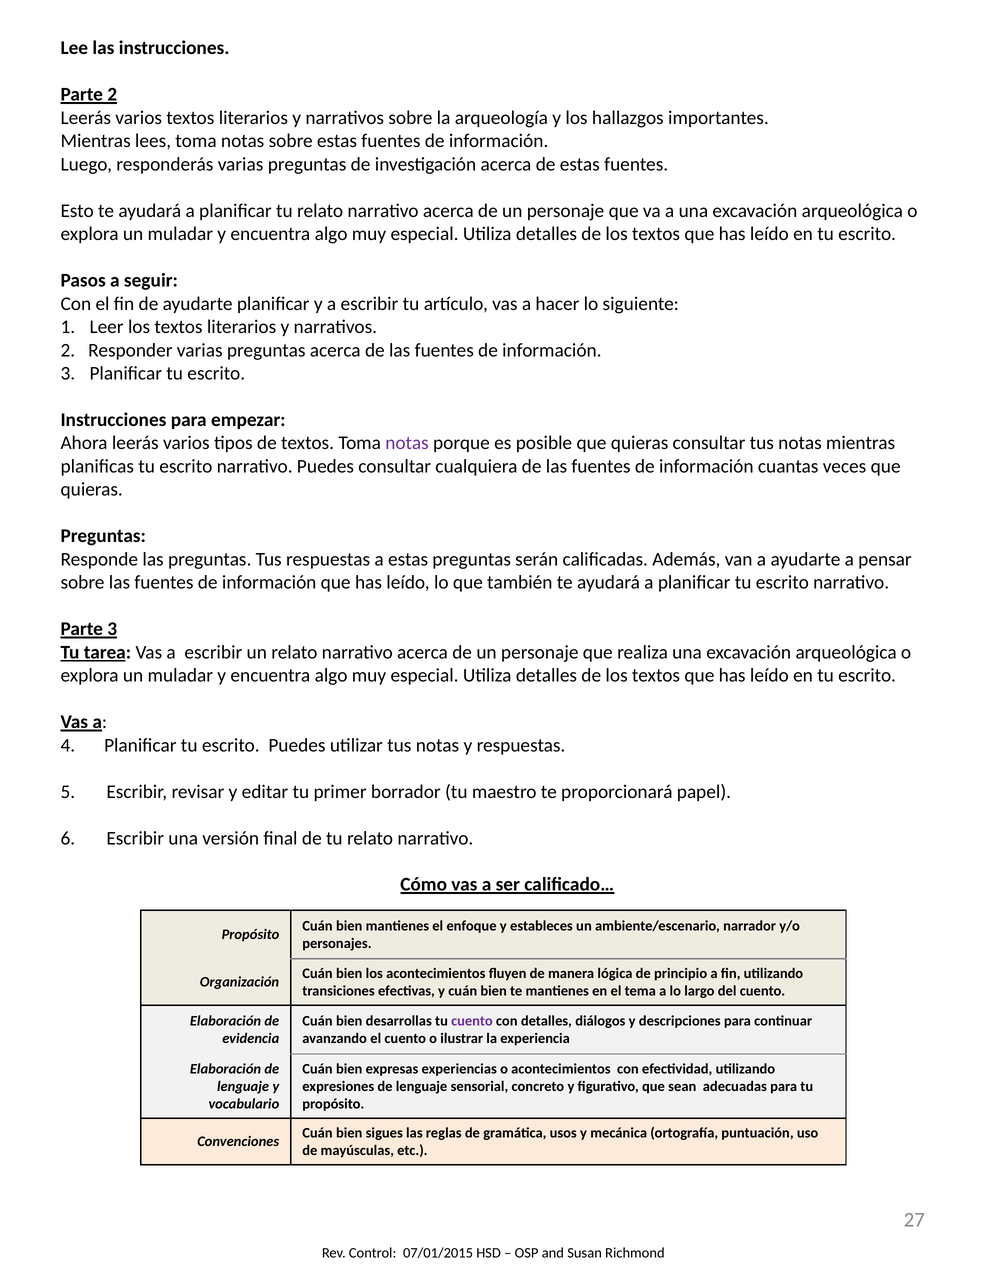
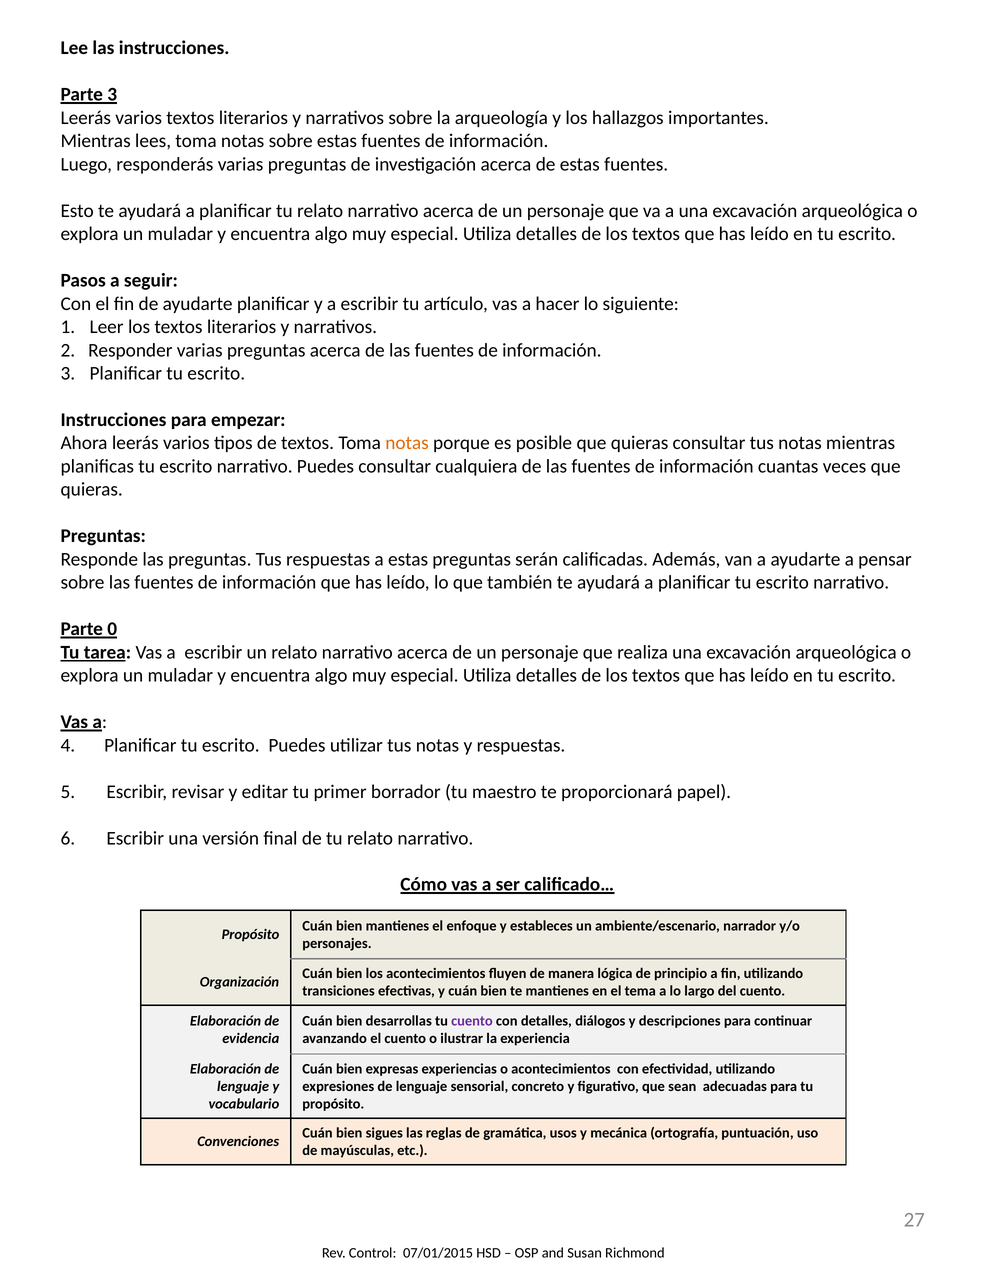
Parte 2: 2 -> 3
notas at (407, 443) colour: purple -> orange
Parte 3: 3 -> 0
